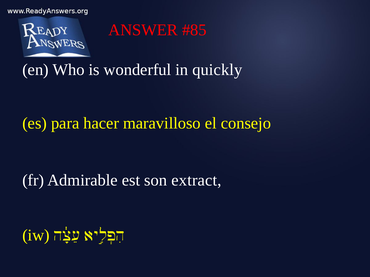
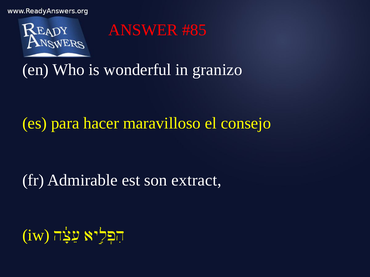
quickly: quickly -> granizo
